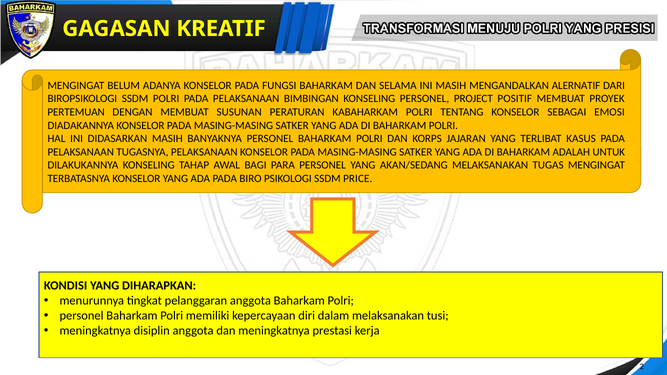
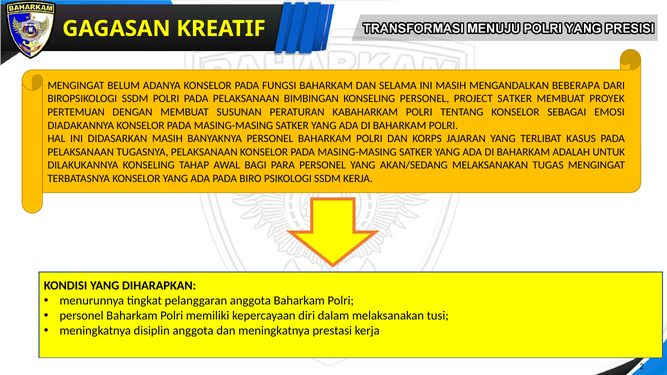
ALERNATIF: ALERNATIF -> BEBERAPA
PROJECT POSITIF: POSITIF -> SATKER
SSDM PRICE: PRICE -> KERJA
